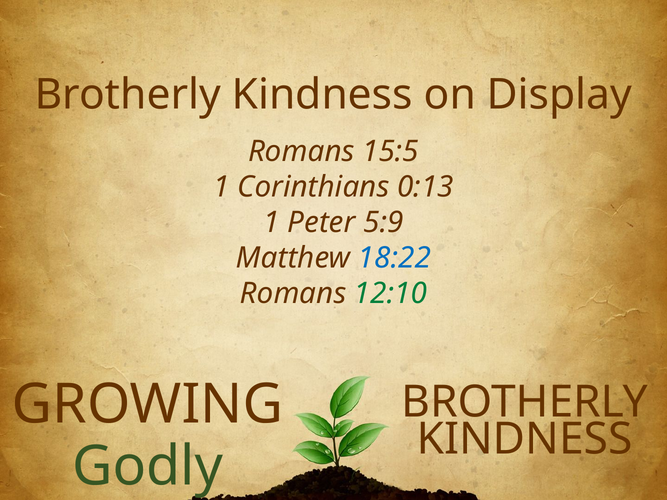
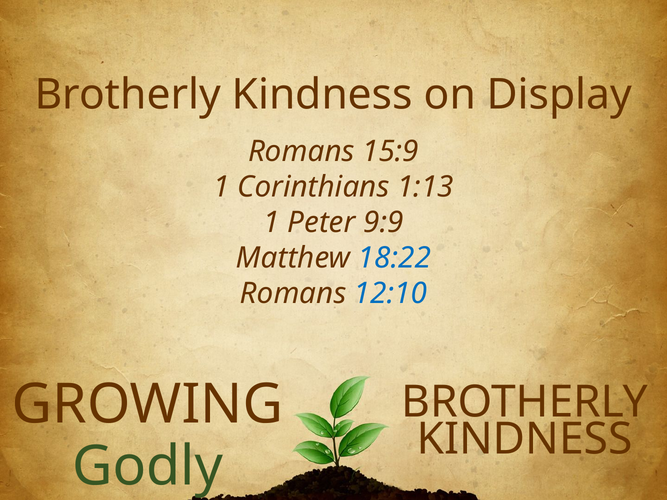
15:5: 15:5 -> 15:9
0:13: 0:13 -> 1:13
5:9: 5:9 -> 9:9
12:10 colour: green -> blue
